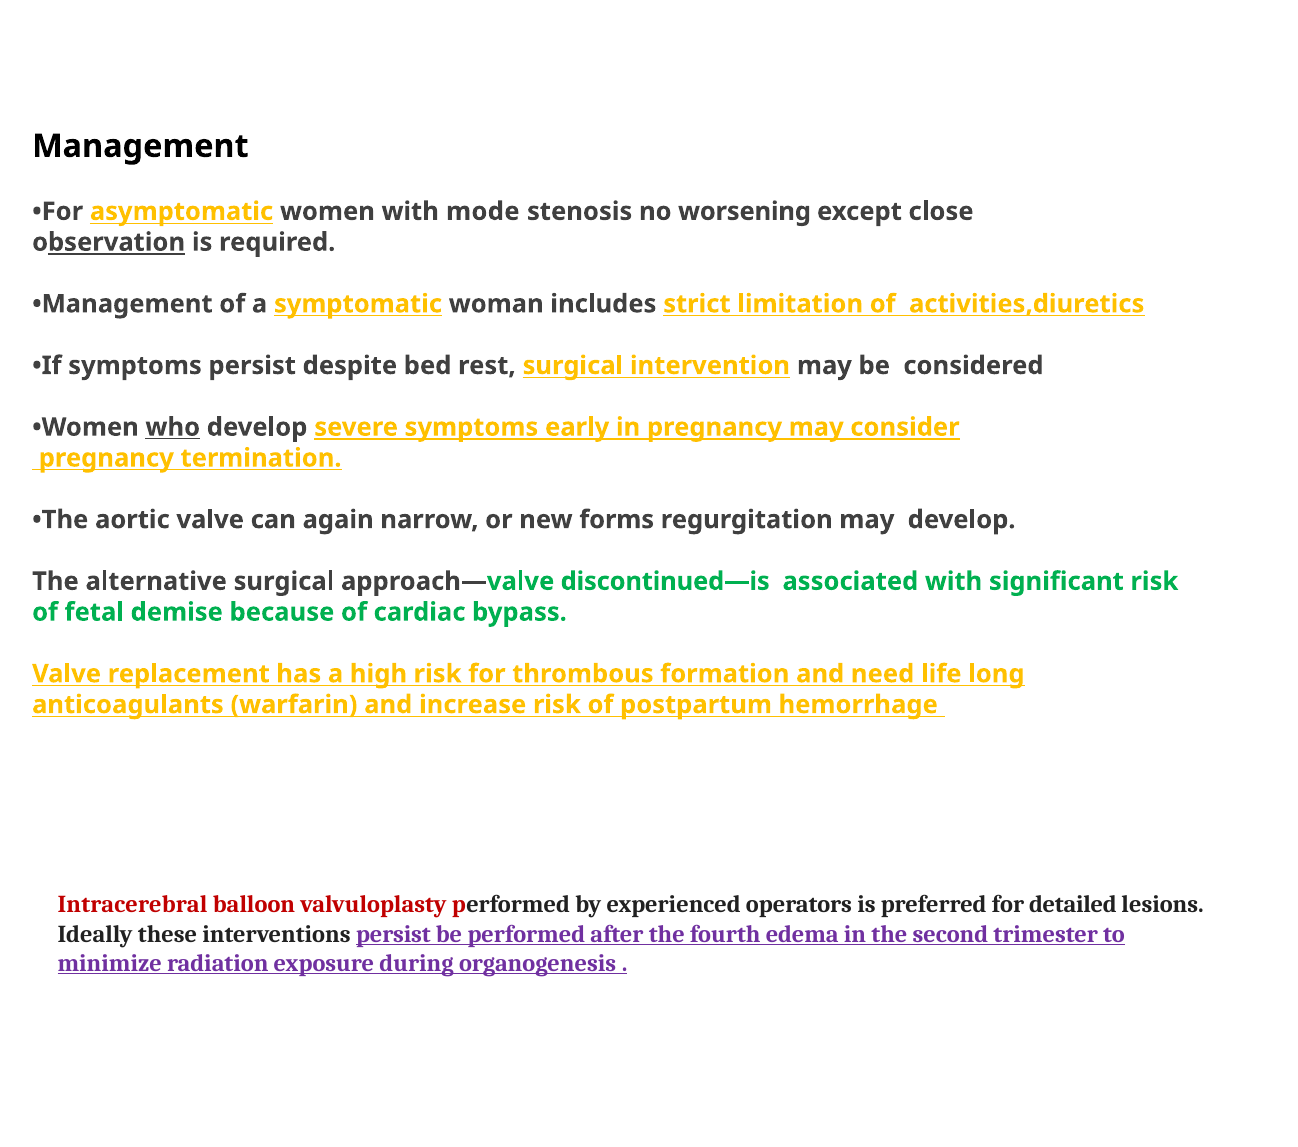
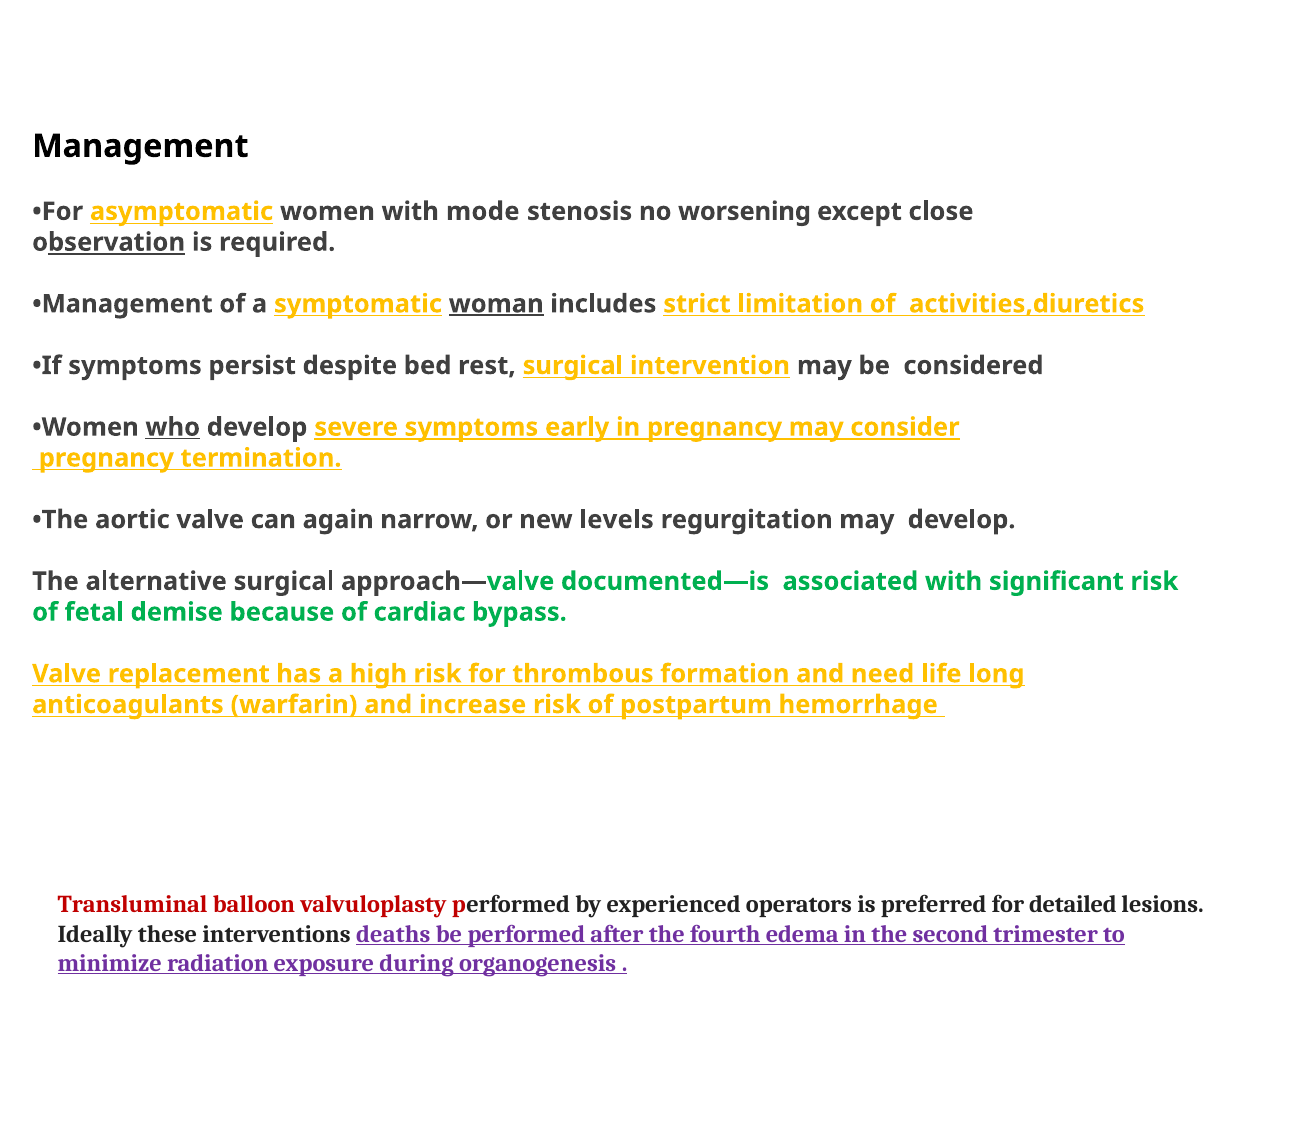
woman underline: none -> present
forms: forms -> levels
discontinued—is: discontinued—is -> documented—is
Intracerebral: Intracerebral -> Transluminal
interventions persist: persist -> deaths
